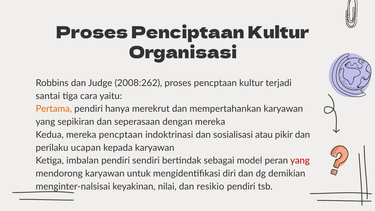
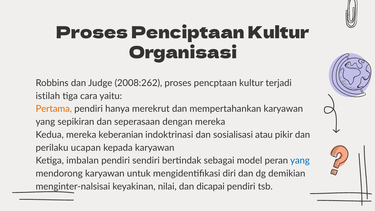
santai: santai -> istilah
mereka pencptaan: pencptaan -> keberanian
yang at (300, 161) colour: red -> blue
resikio: resikio -> dicapai
